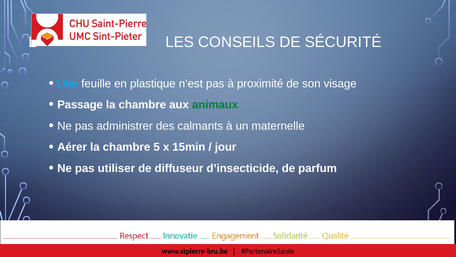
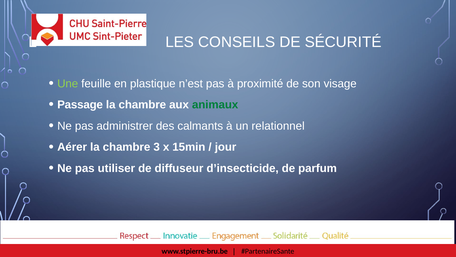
Une colour: light blue -> light green
maternelle: maternelle -> relationnel
5: 5 -> 3
